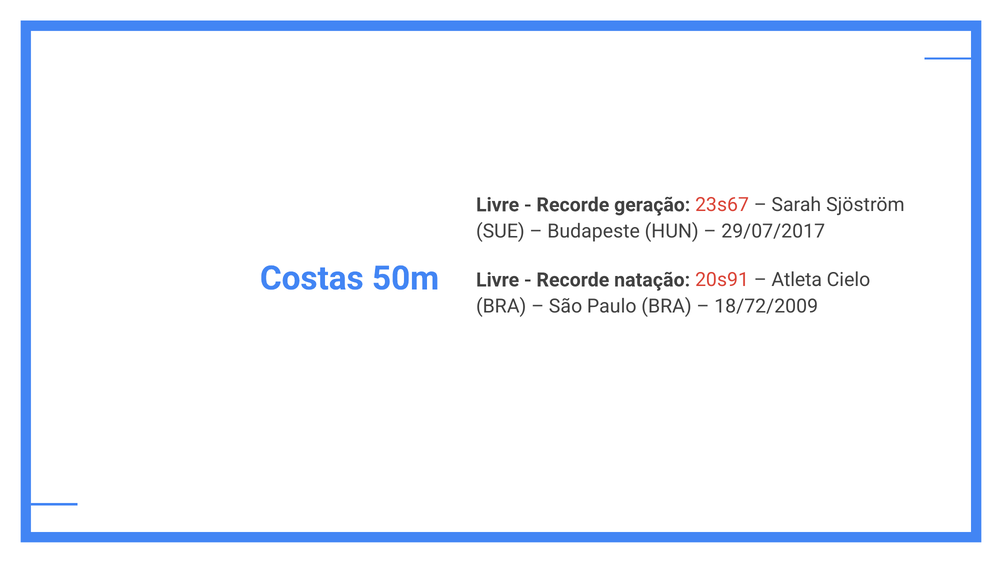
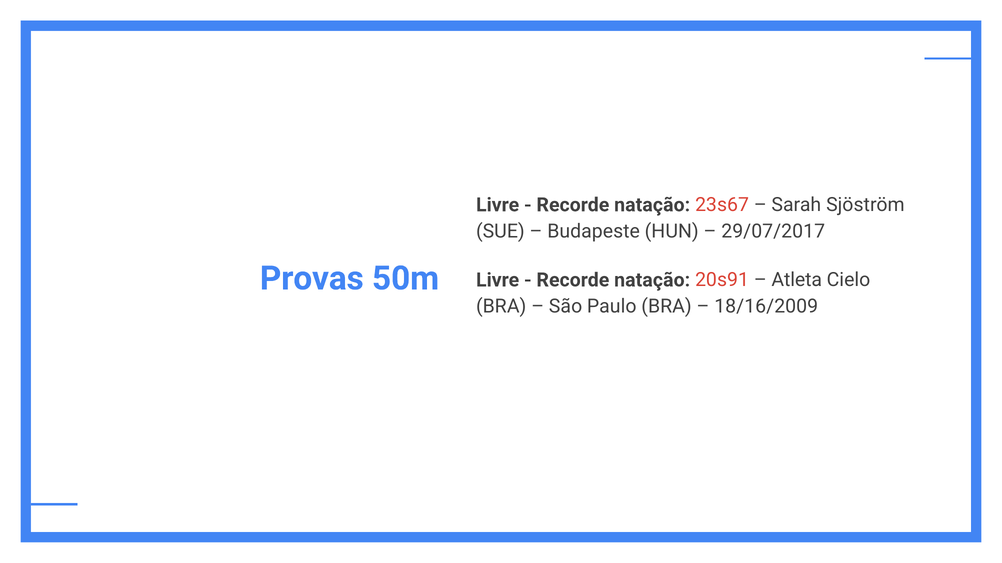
geração at (652, 205): geração -> natação
Costas: Costas -> Provas
18/72/2009: 18/72/2009 -> 18/16/2009
